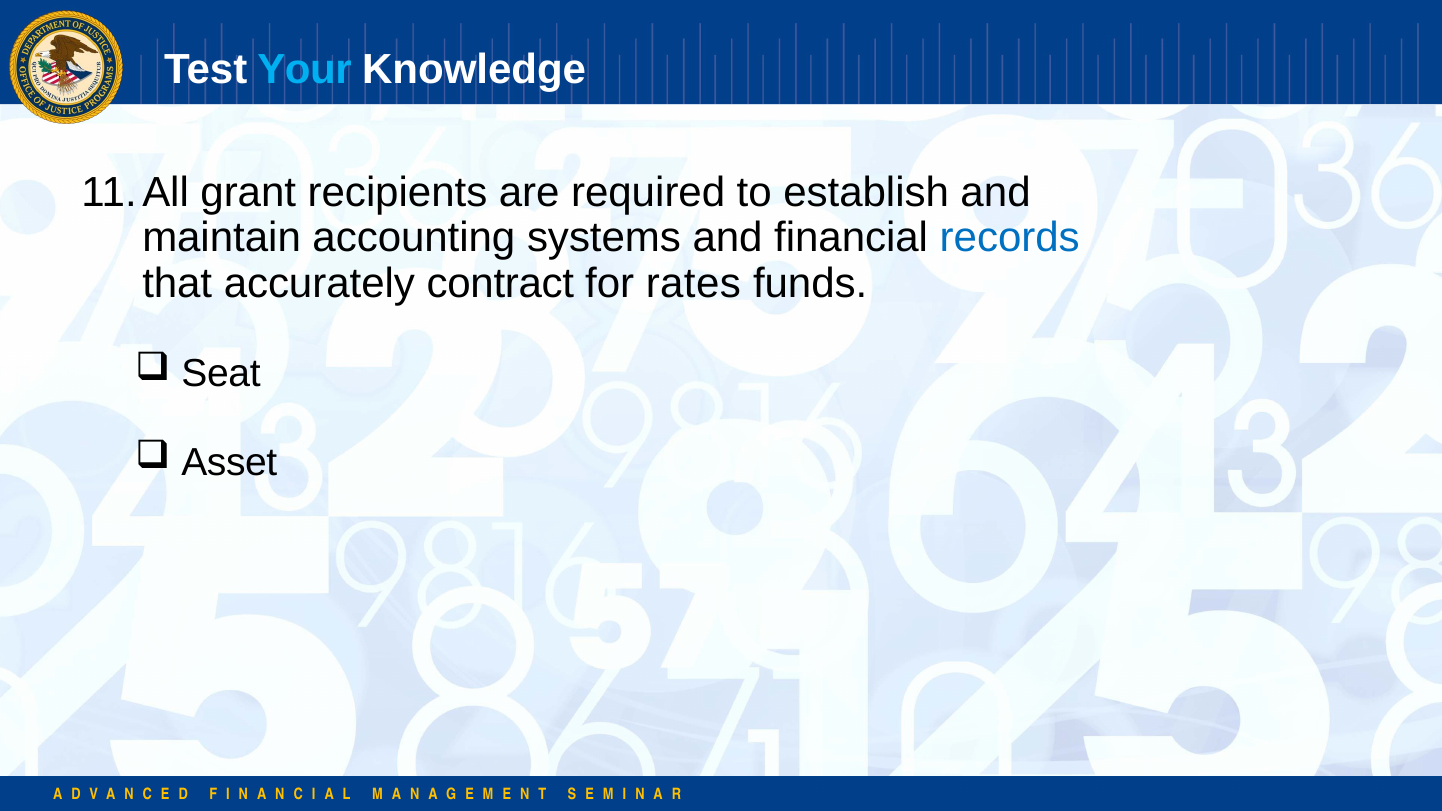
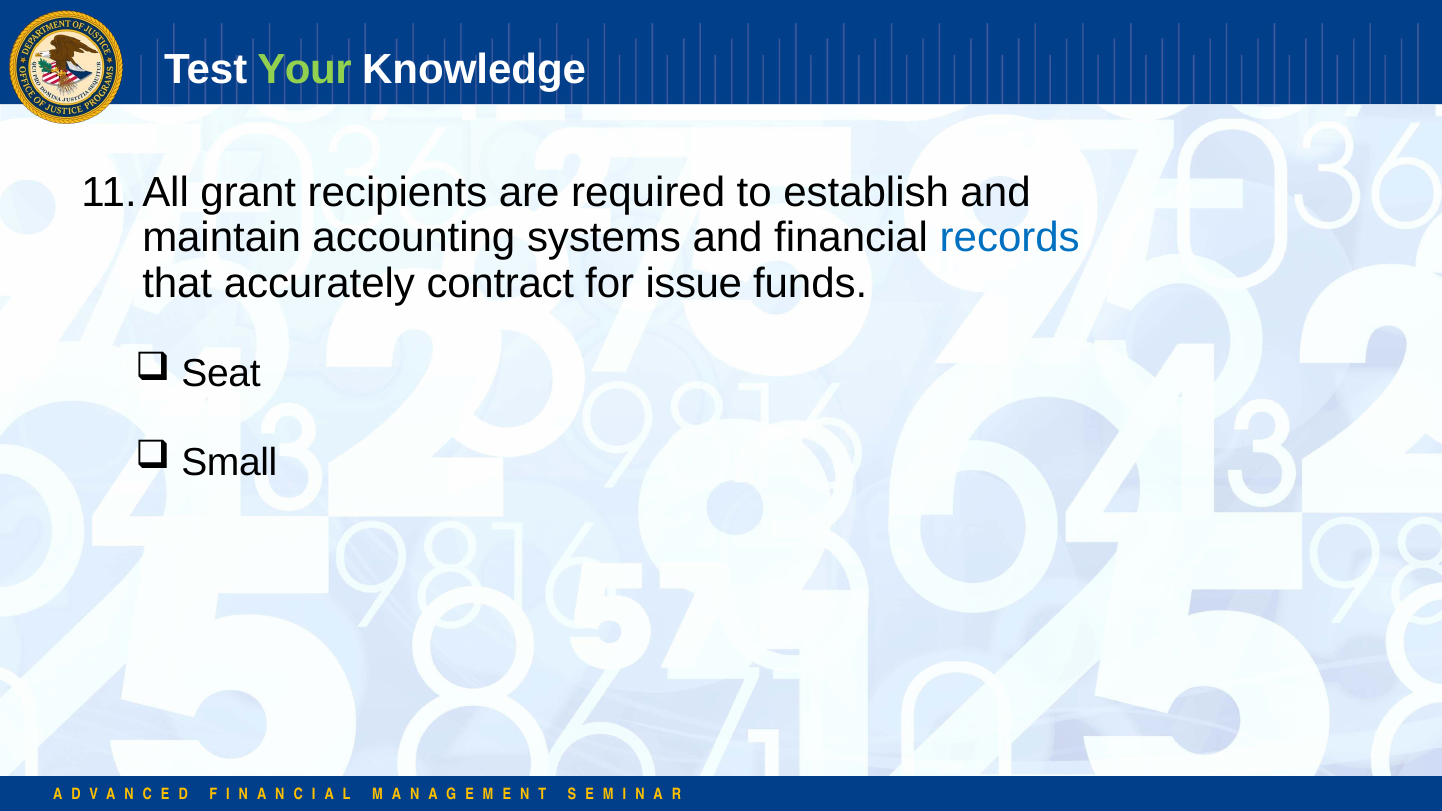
Your colour: light blue -> light green
rates: rates -> issue
Asset: Asset -> Small
